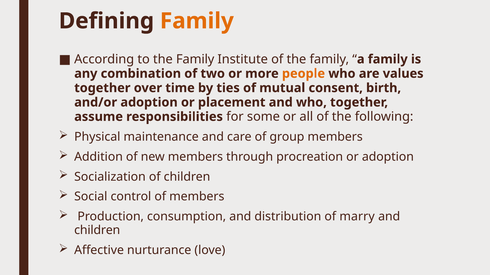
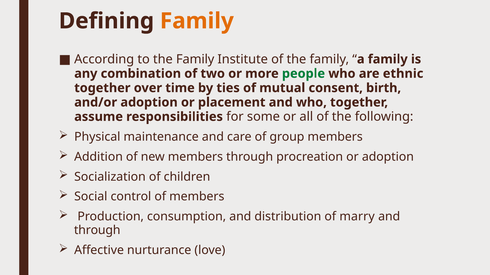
people colour: orange -> green
values: values -> ethnic
children at (97, 231): children -> through
